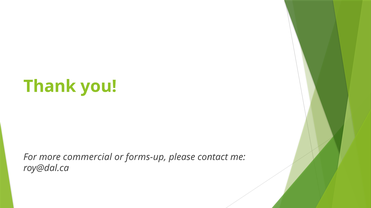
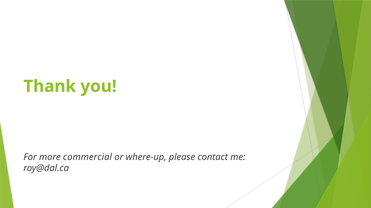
forms-up: forms-up -> where-up
